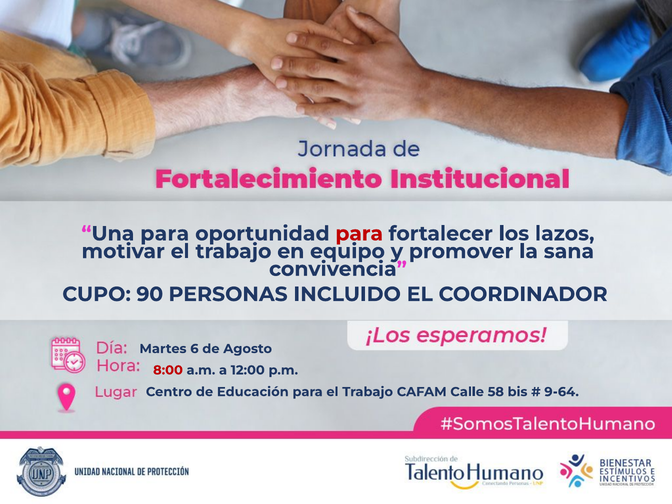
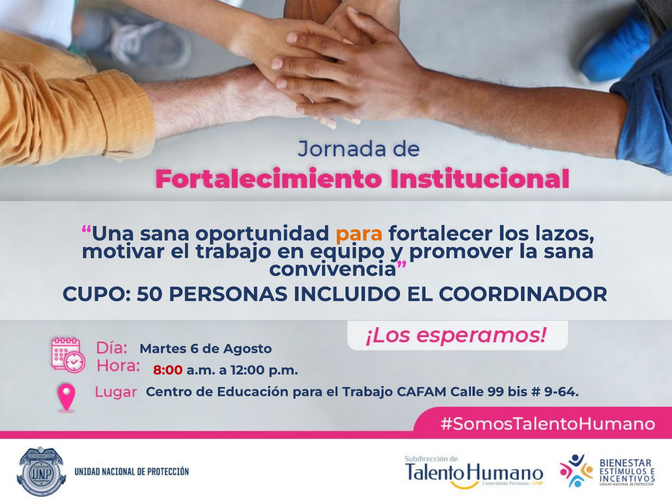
Una para: para -> sana
para at (359, 234) colour: red -> orange
90: 90 -> 50
58: 58 -> 99
